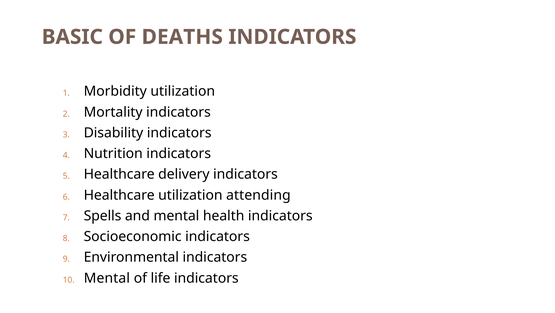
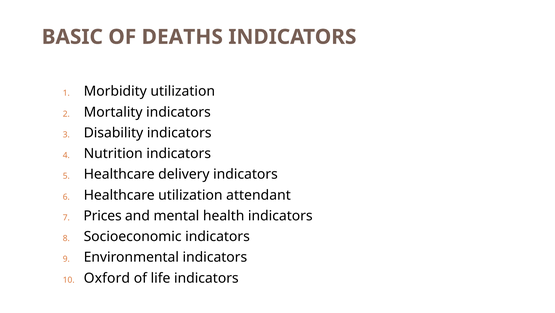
attending: attending -> attendant
Spells: Spells -> Prices
Mental at (107, 278): Mental -> Oxford
